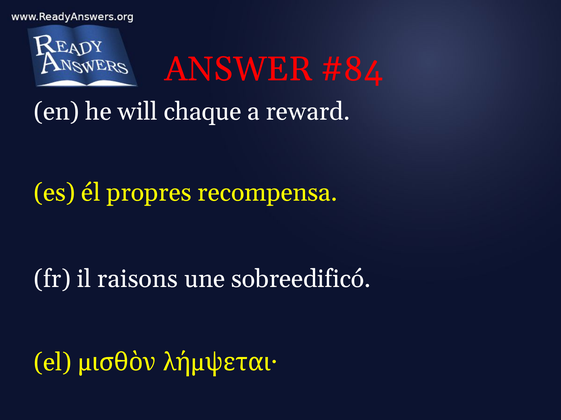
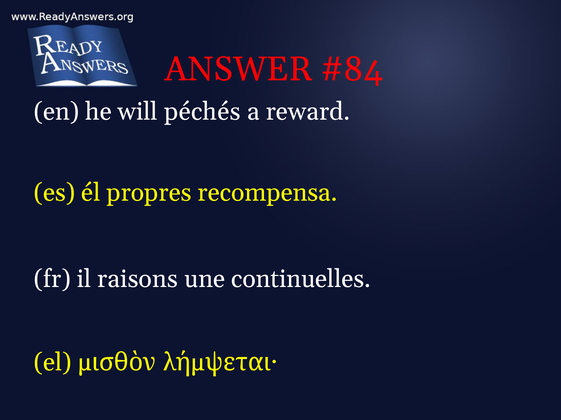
chaque: chaque -> péchés
sobreedificó: sobreedificó -> continuelles
